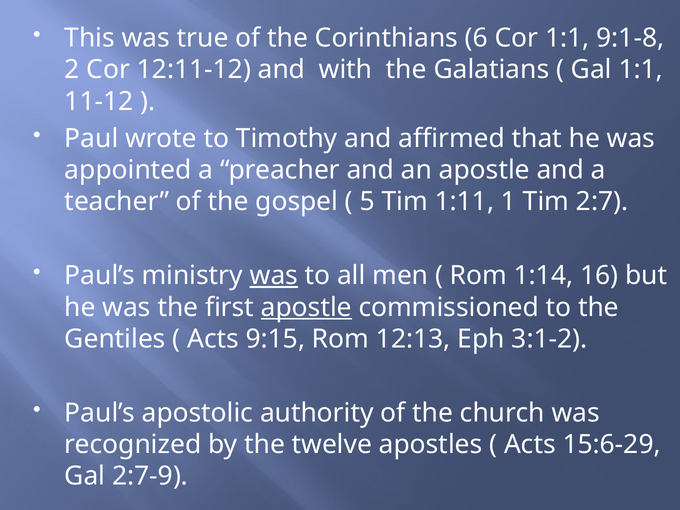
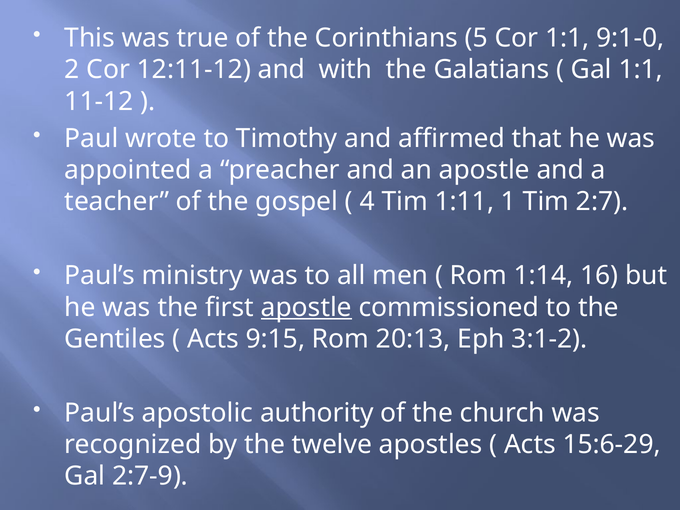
6: 6 -> 5
9:1-8: 9:1-8 -> 9:1-0
5: 5 -> 4
was at (274, 276) underline: present -> none
12:13: 12:13 -> 20:13
